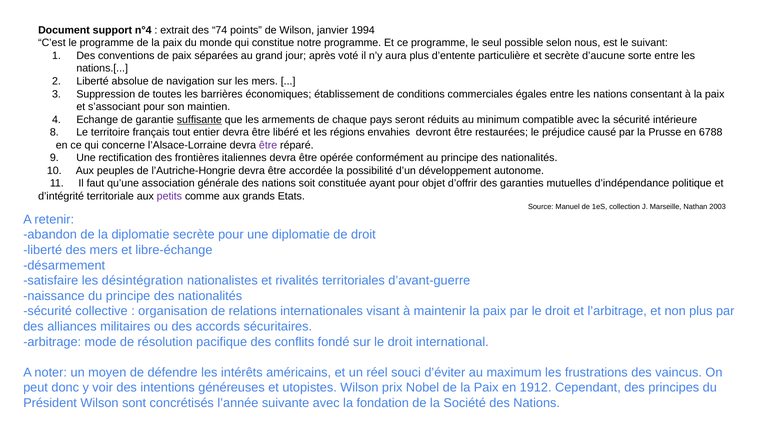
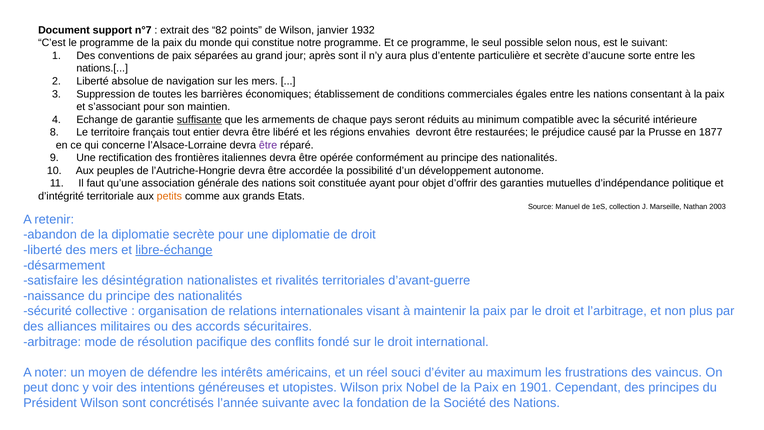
n°4: n°4 -> n°7
74: 74 -> 82
1994: 1994 -> 1932
après voté: voté -> sont
6788: 6788 -> 1877
petits colour: purple -> orange
libre-échange underline: none -> present
1912: 1912 -> 1901
